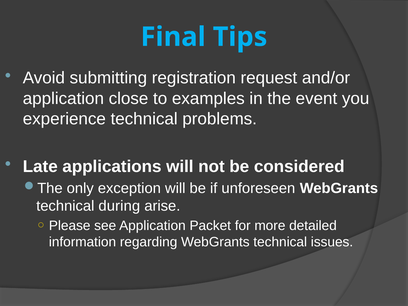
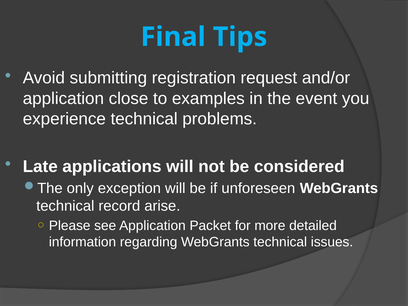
during: during -> record
